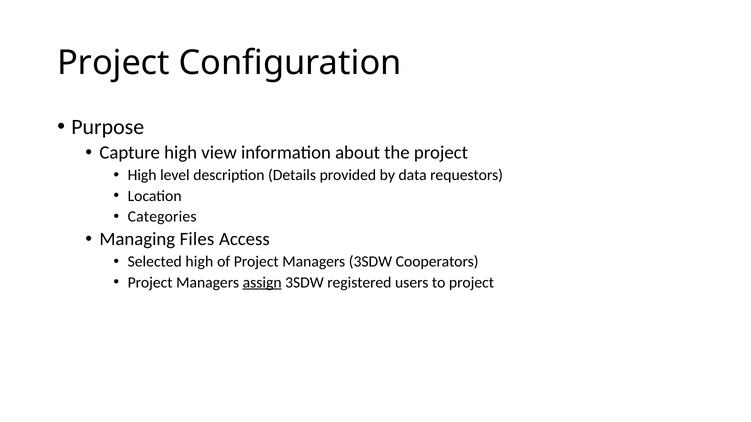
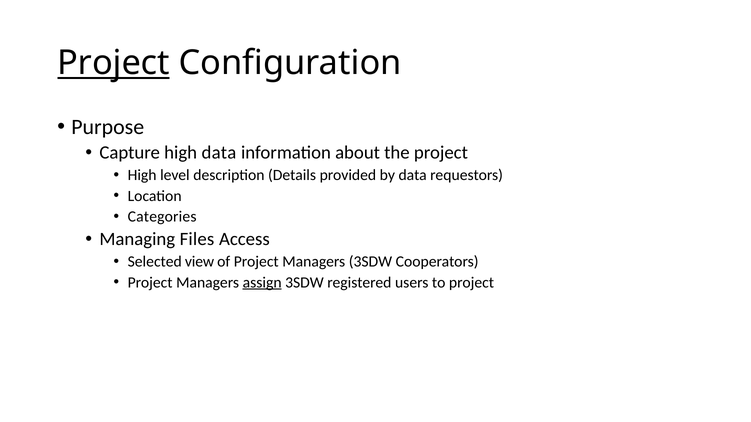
Project at (113, 63) underline: none -> present
high view: view -> data
Selected high: high -> view
